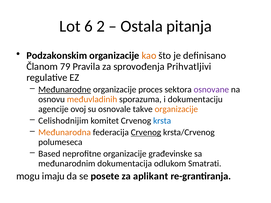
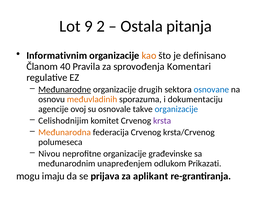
6: 6 -> 9
Podzakonskim: Podzakonskim -> Informativnim
79: 79 -> 40
Prihvatljivi: Prihvatljivi -> Komentari
proces: proces -> drugih
osnovane colour: purple -> blue
organizacije at (176, 109) colour: orange -> blue
krsta colour: blue -> purple
Crvenog at (146, 133) underline: present -> none
Based: Based -> Nivou
dokumentacija: dokumentacija -> unapređenjem
Smatrati: Smatrati -> Prikazati
posete: posete -> prijava
